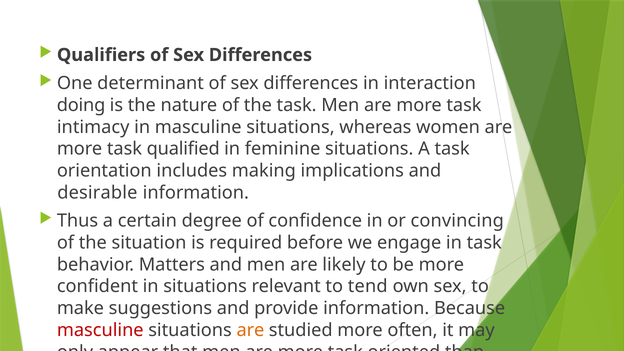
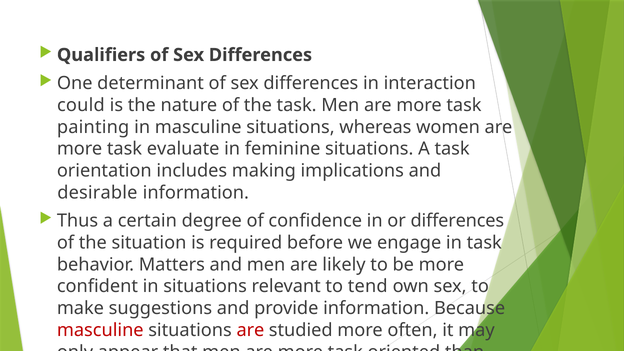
doing: doing -> could
intimacy: intimacy -> painting
qualified: qualified -> evaluate
or convincing: convincing -> differences
are at (250, 330) colour: orange -> red
